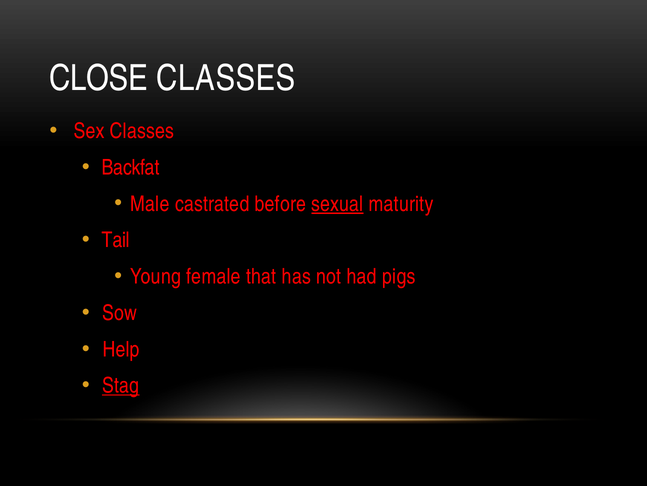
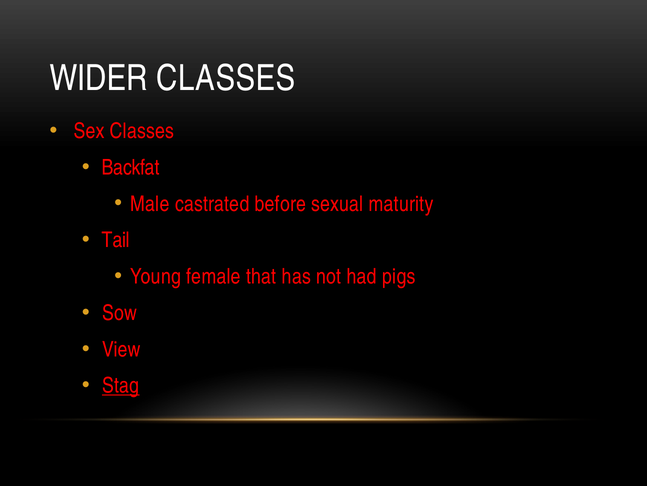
CLOSE: CLOSE -> WIDER
sexual underline: present -> none
Help: Help -> View
